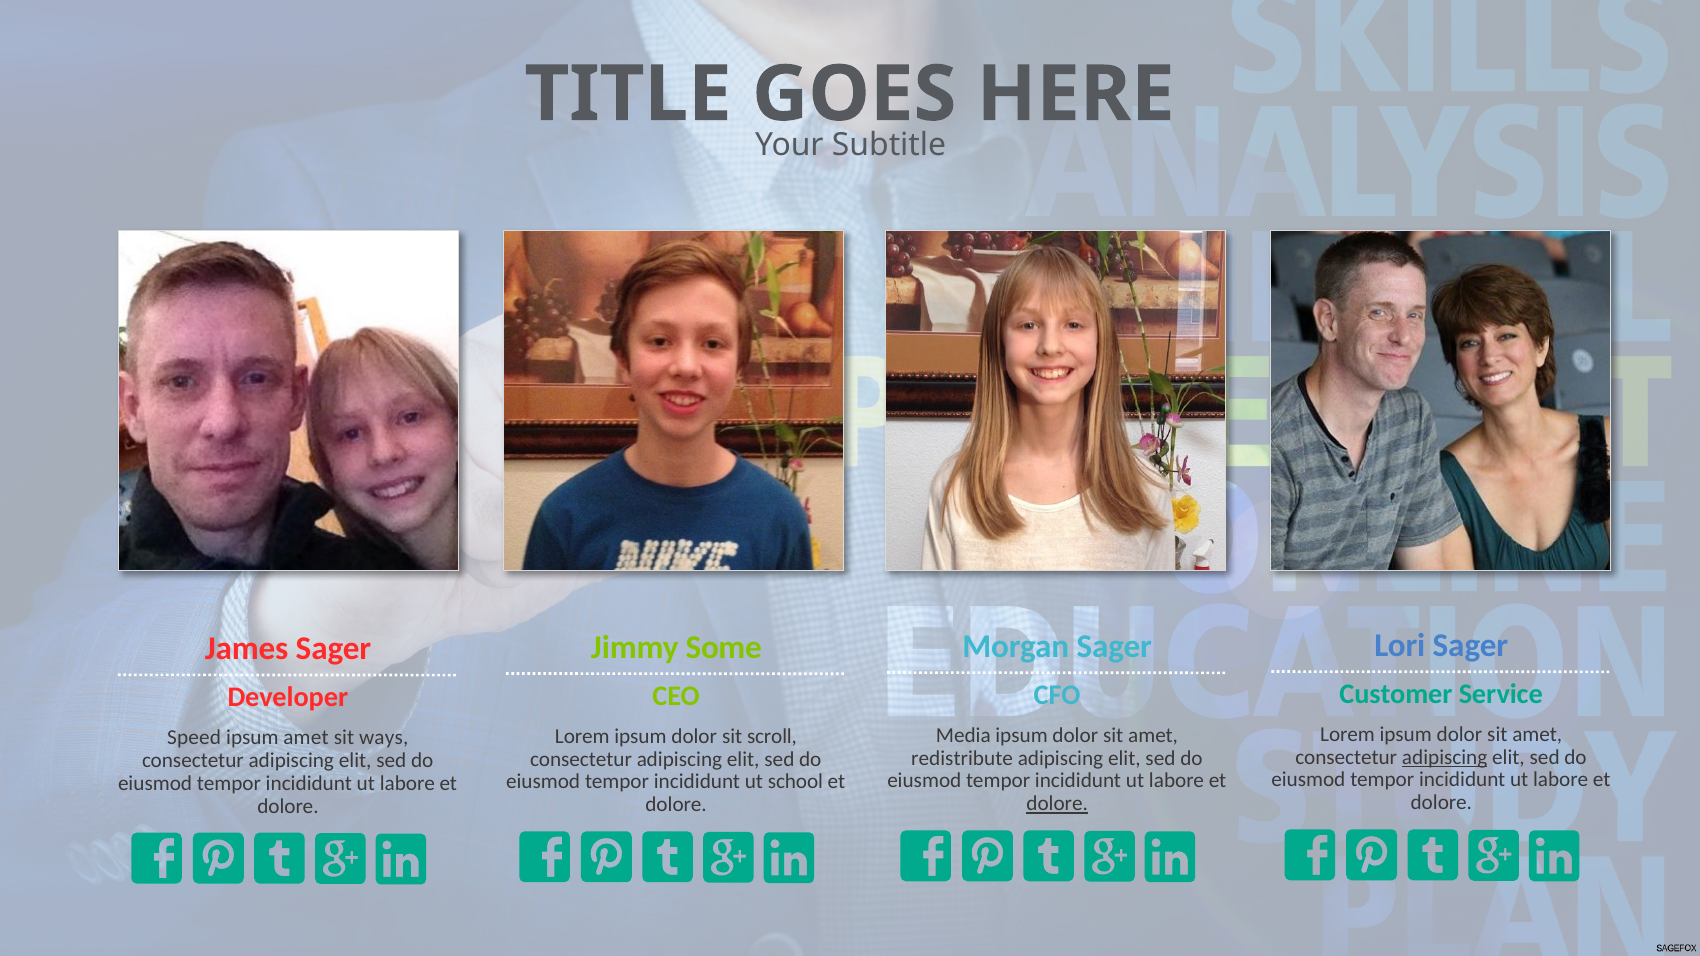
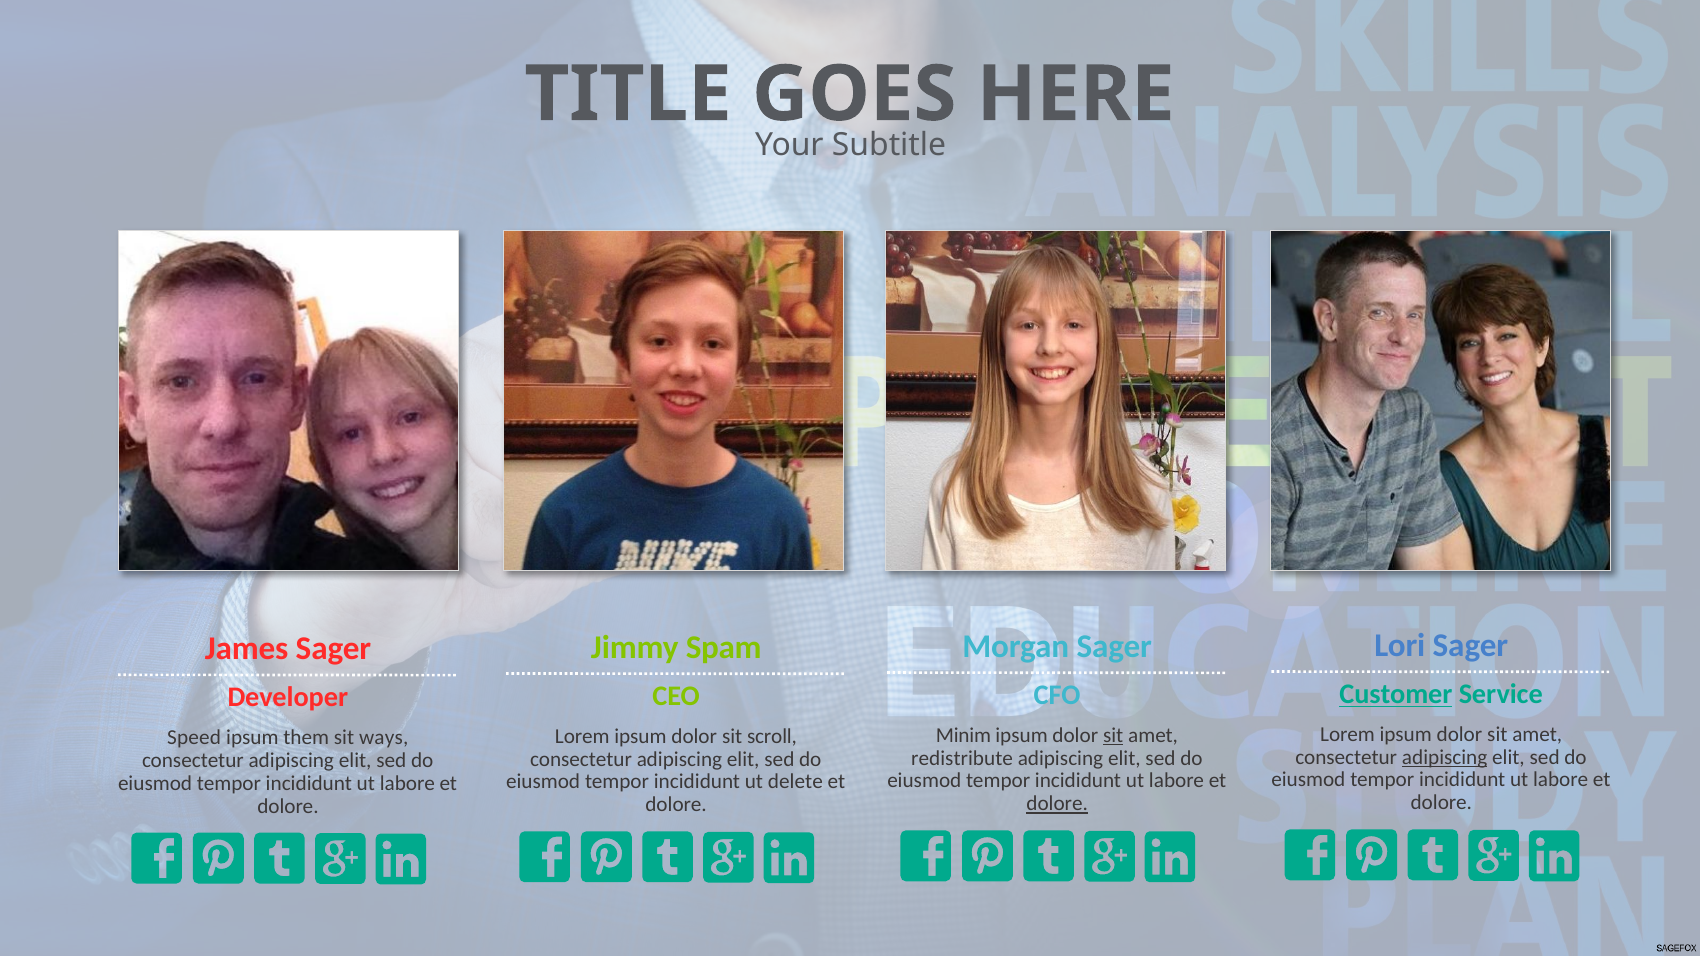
Some: Some -> Spam
Customer underline: none -> present
Media: Media -> Minim
sit at (1113, 735) underline: none -> present
ipsum amet: amet -> them
school: school -> delete
